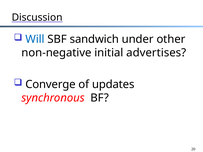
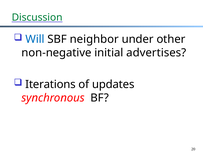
Discussion colour: black -> green
sandwich: sandwich -> neighbor
Converge: Converge -> Iterations
